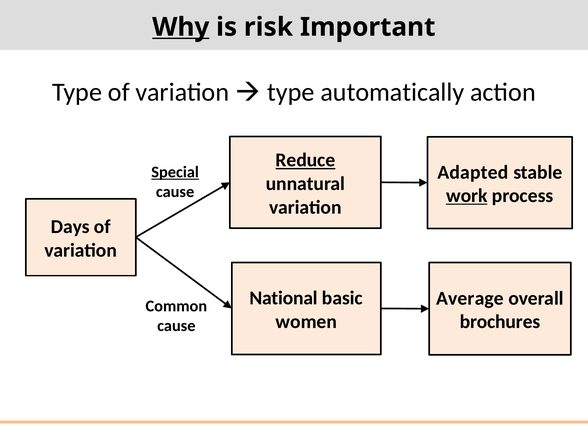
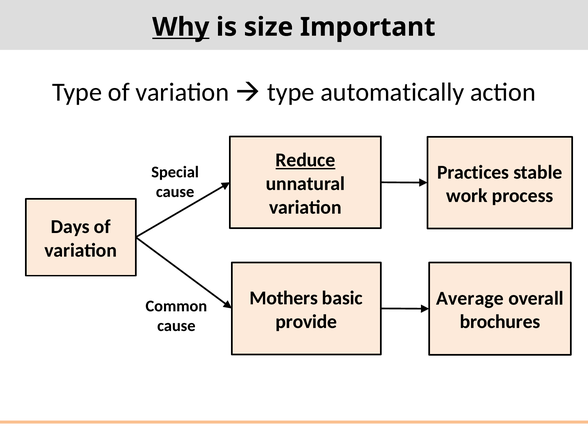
risk: risk -> size
Adapted: Adapted -> Practices
Special underline: present -> none
work underline: present -> none
National: National -> Mothers
women: women -> provide
